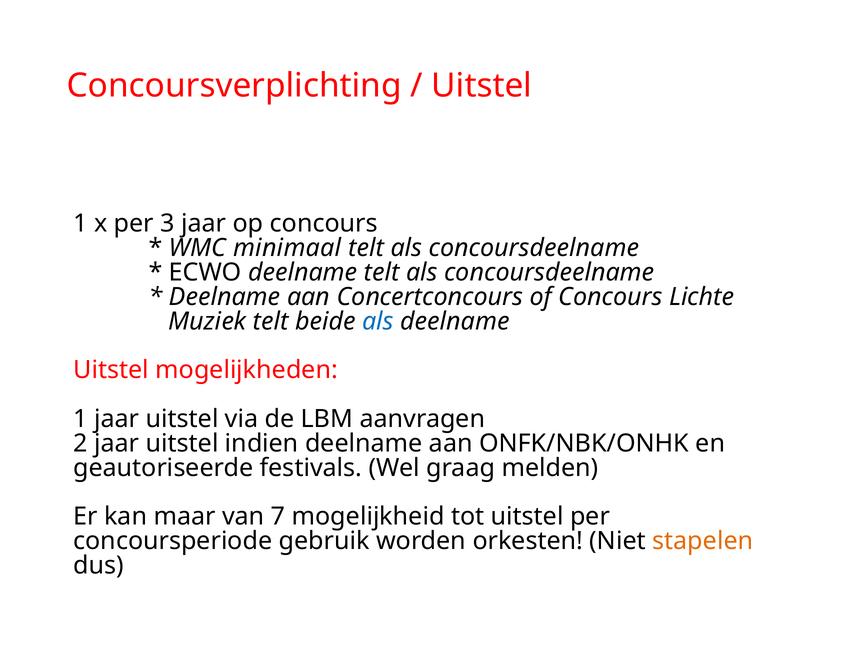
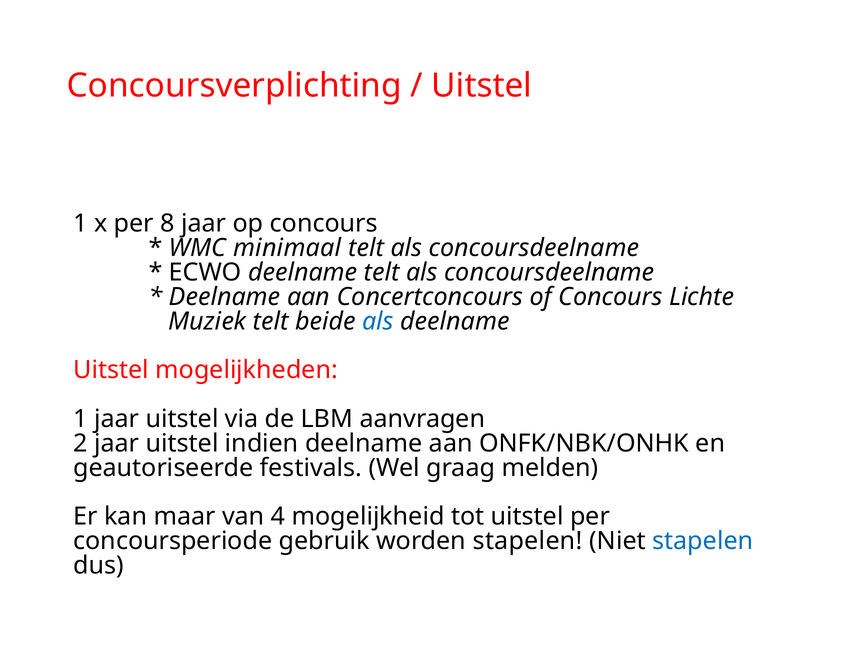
3: 3 -> 8
7: 7 -> 4
worden orkesten: orkesten -> stapelen
stapelen at (703, 541) colour: orange -> blue
